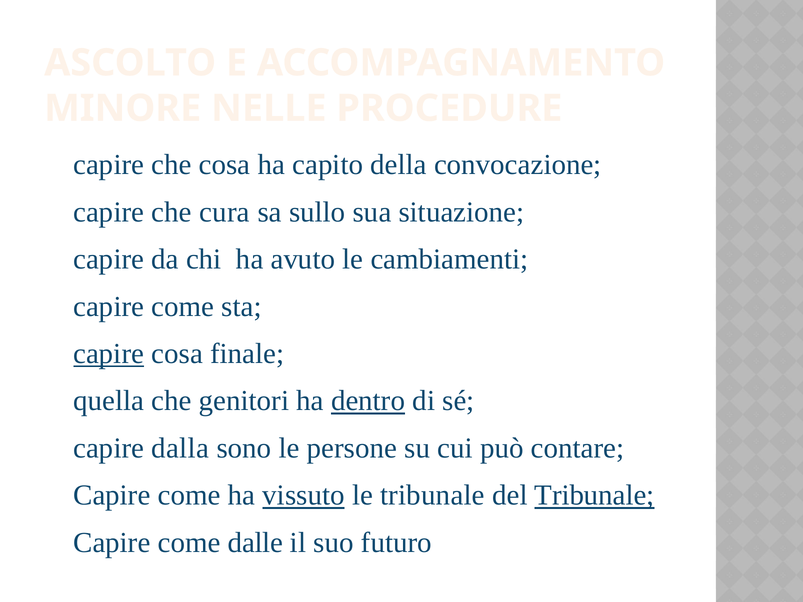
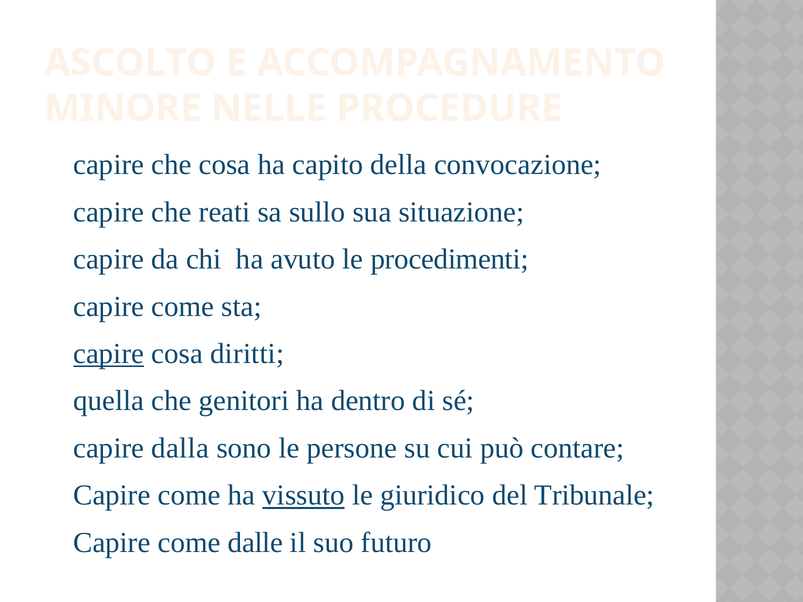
cura: cura -> reati
cambiamenti: cambiamenti -> procedimenti
finale: finale -> diritti
dentro underline: present -> none
le tribunale: tribunale -> giuridico
Tribunale at (594, 496) underline: present -> none
